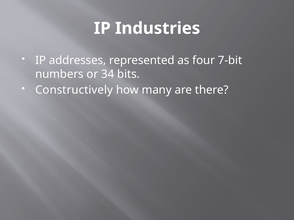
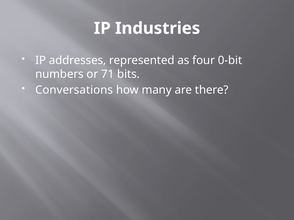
7-bit: 7-bit -> 0-bit
34: 34 -> 71
Constructively: Constructively -> Conversations
